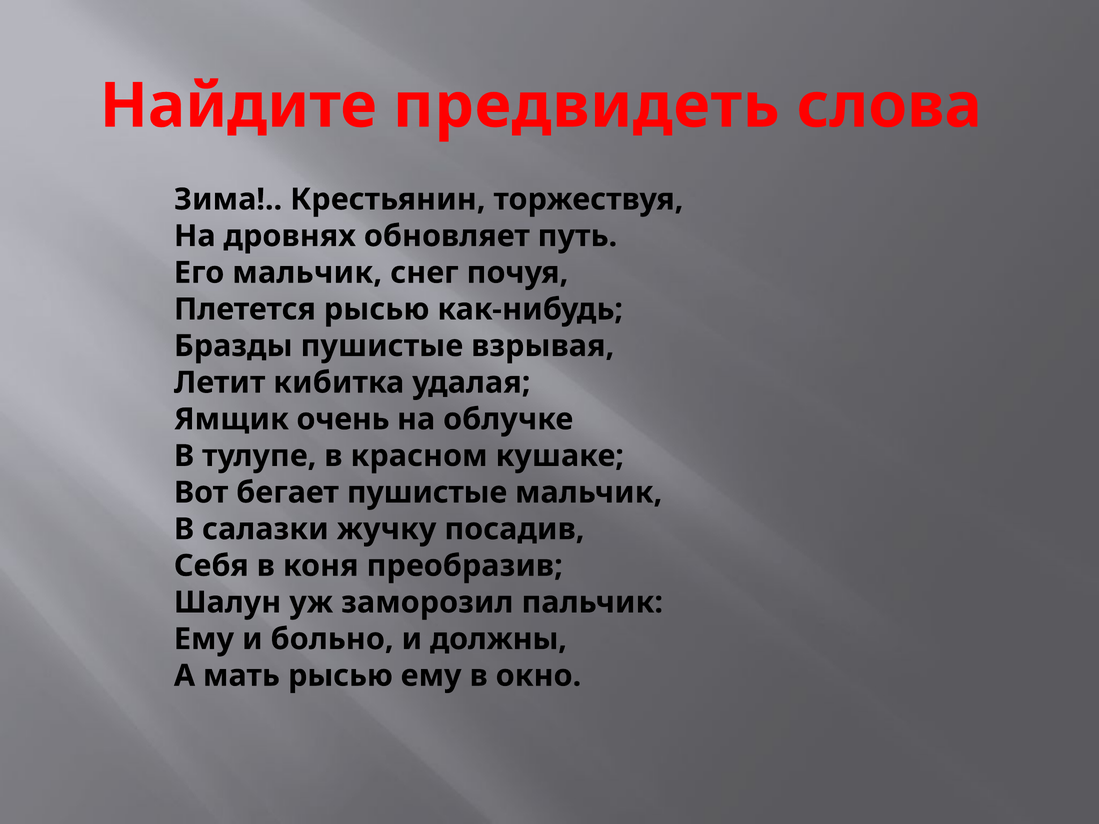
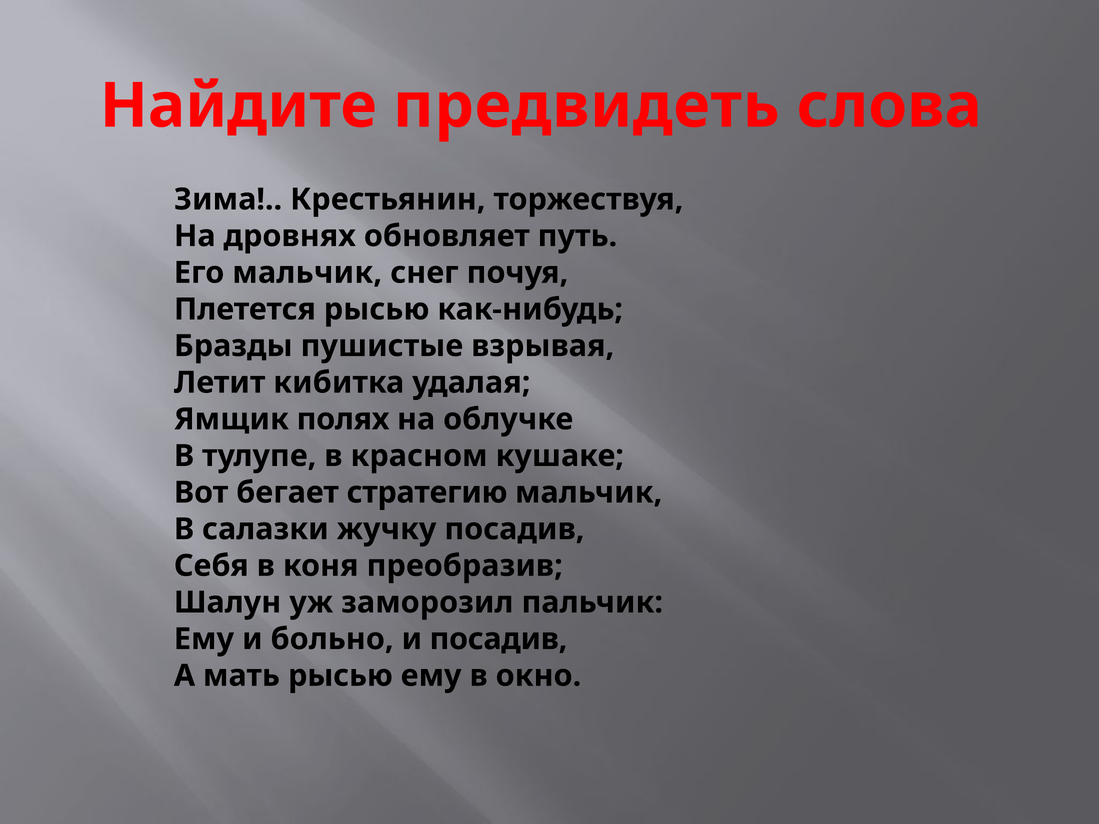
очень: очень -> полях
бегает пушистые: пушистые -> стратегию
и должны: должны -> посадив
